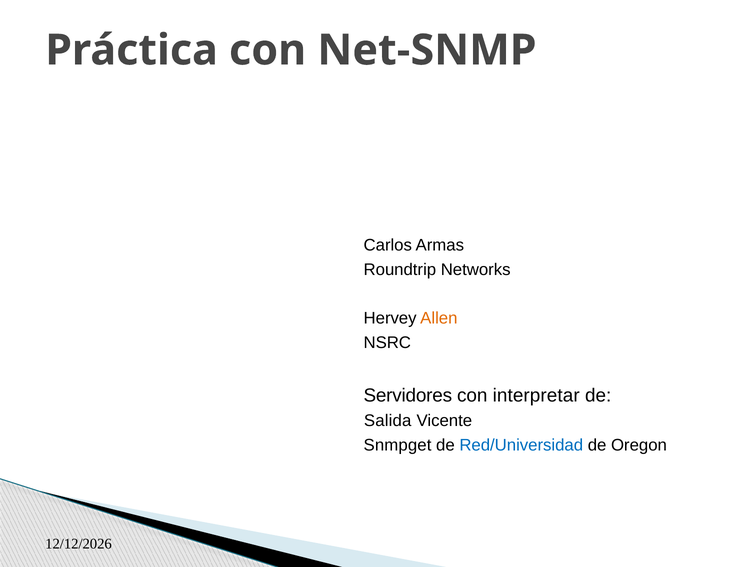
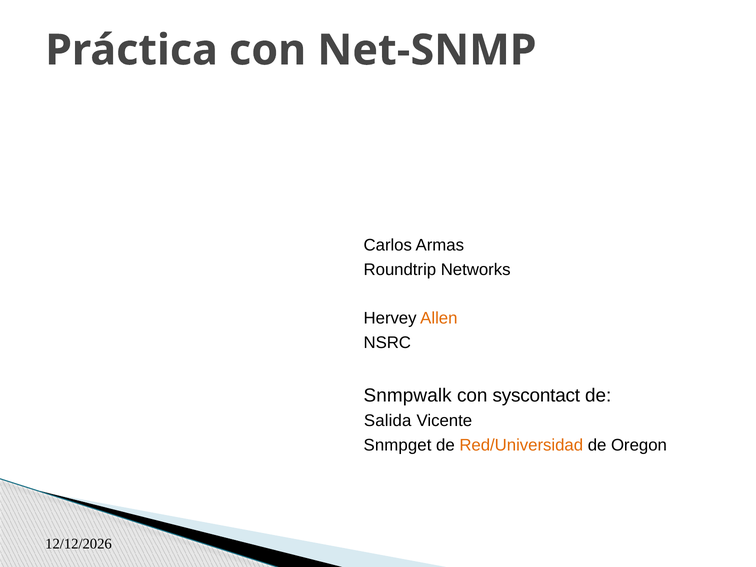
Servidores: Servidores -> Snmpwalk
interpretar: interpretar -> syscontact
Red/Universidad colour: blue -> orange
